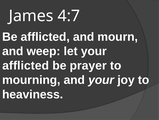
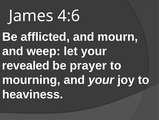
4:7: 4:7 -> 4:6
afflicted at (26, 65): afflicted -> revealed
